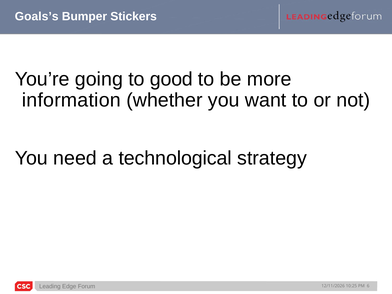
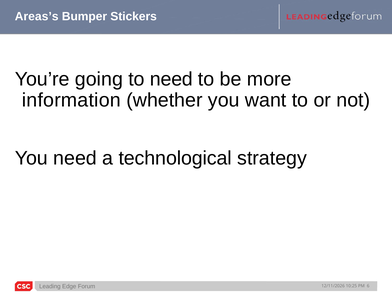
Goals’s: Goals’s -> Areas’s
to good: good -> need
